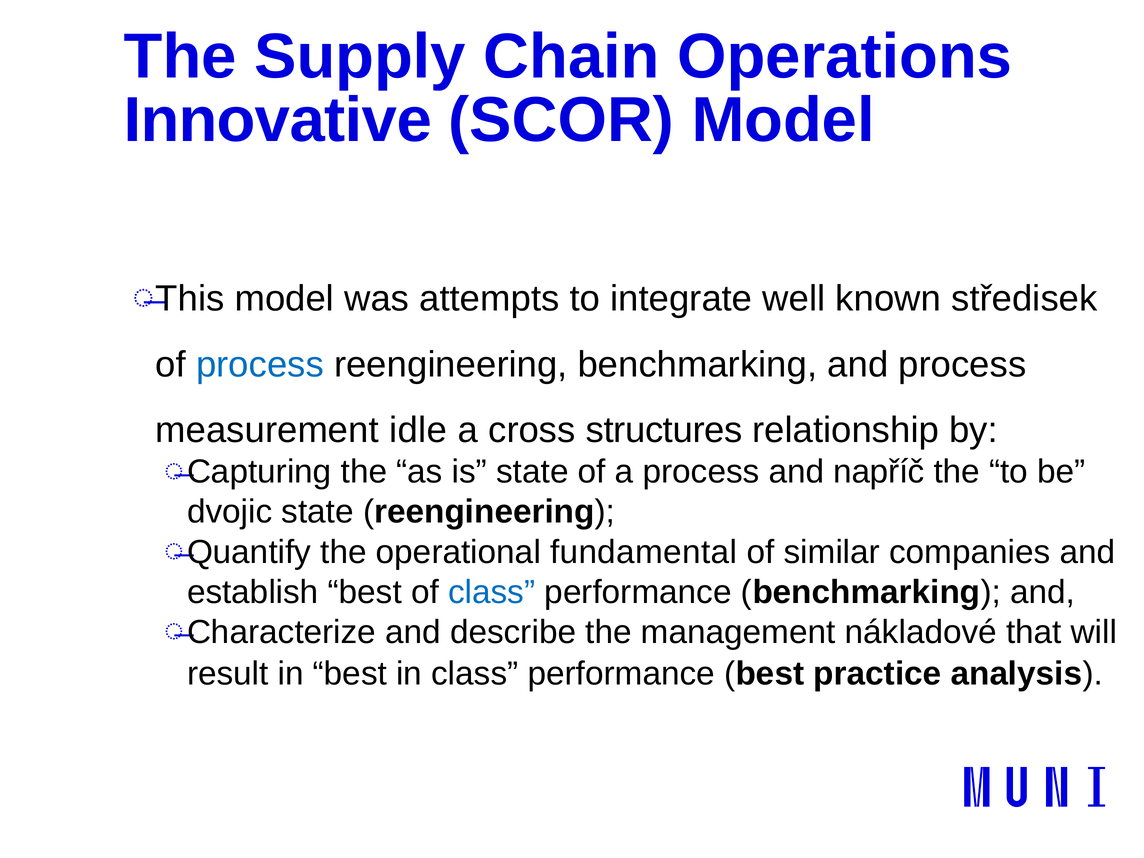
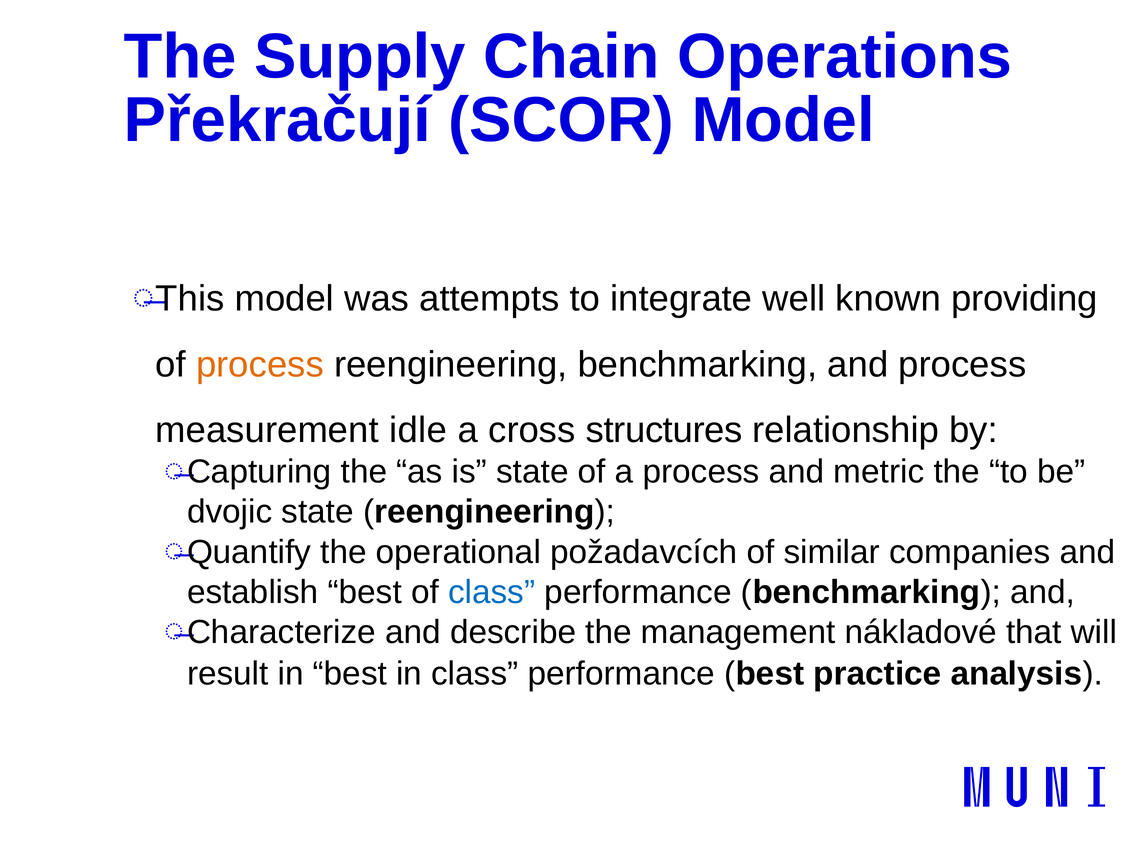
Innovative: Innovative -> Překračují
středisek: středisek -> providing
process at (260, 365) colour: blue -> orange
napříč: napříč -> metric
fundamental: fundamental -> požadavcích
